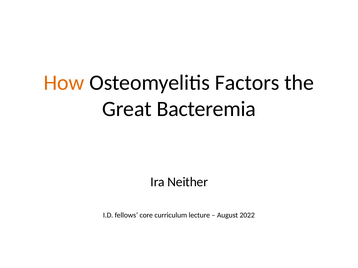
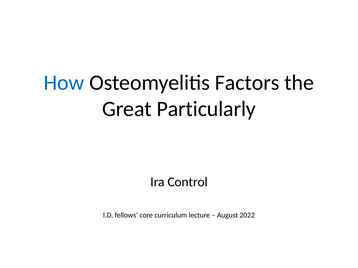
How colour: orange -> blue
Bacteremia: Bacteremia -> Particularly
Neither: Neither -> Control
